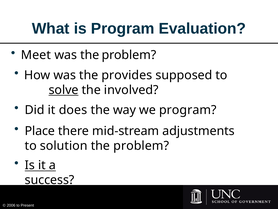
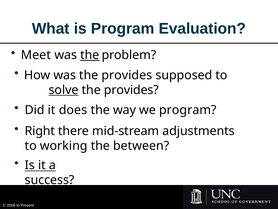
the at (90, 55) underline: none -> present
involved at (131, 90): involved -> provides
Place: Place -> Right
solution: solution -> working
problem at (141, 145): problem -> between
